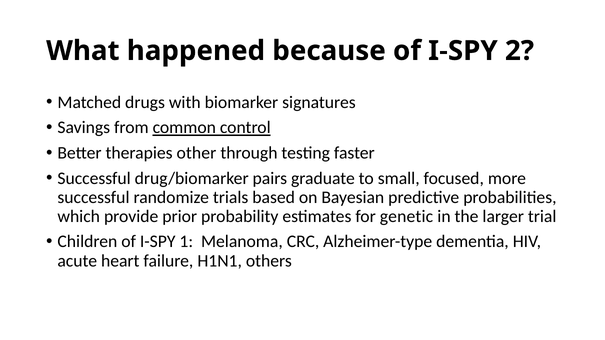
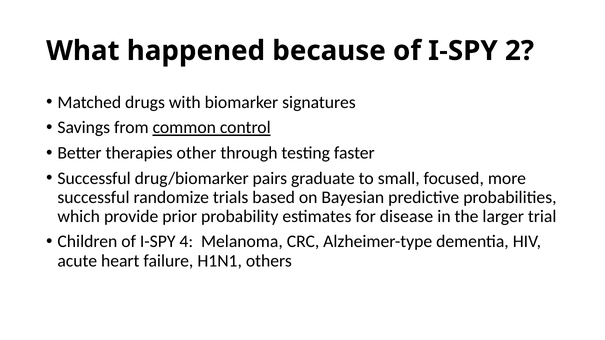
genetic: genetic -> disease
1: 1 -> 4
